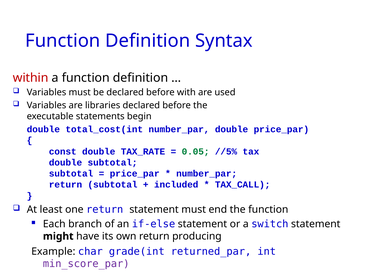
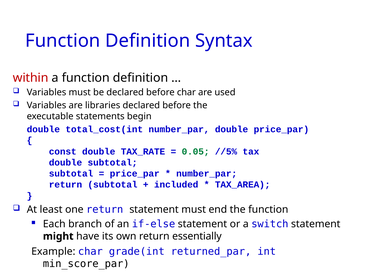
before with: with -> char
TAX_CALL: TAX_CALL -> TAX_AREA
producing: producing -> essentially
min_score_par colour: purple -> black
